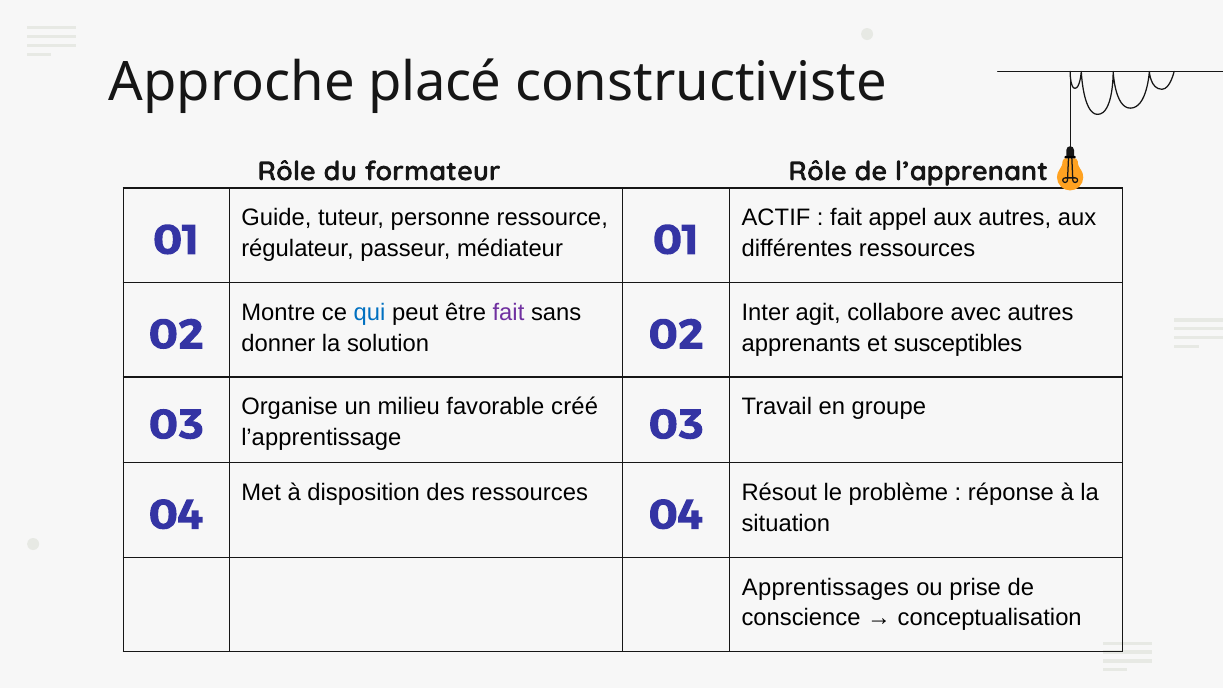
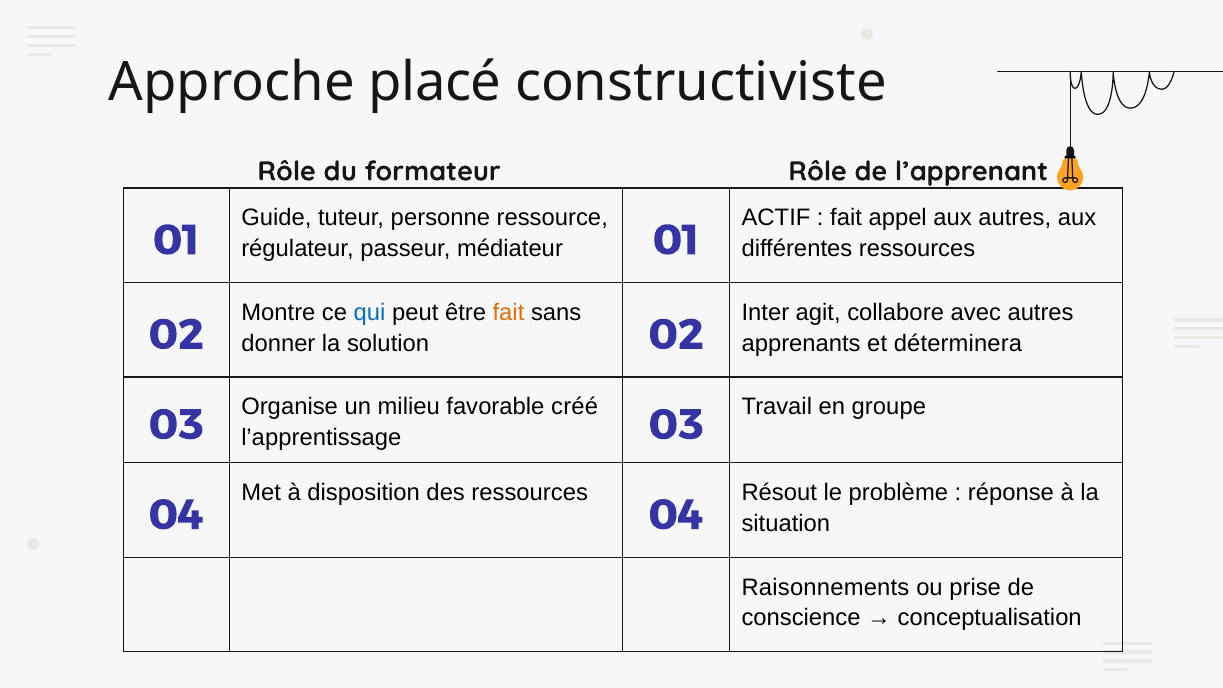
fait at (509, 312) colour: purple -> orange
susceptibles: susceptibles -> déterminera
Apprentissages: Apprentissages -> Raisonnements
